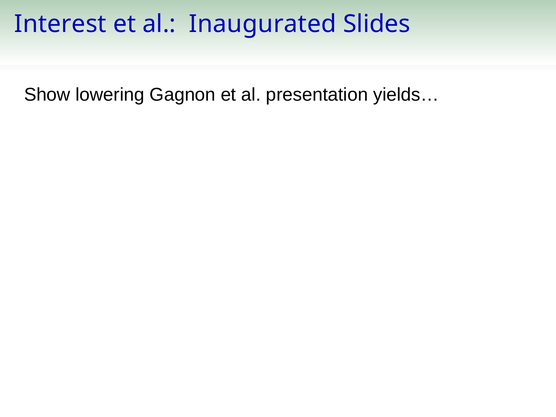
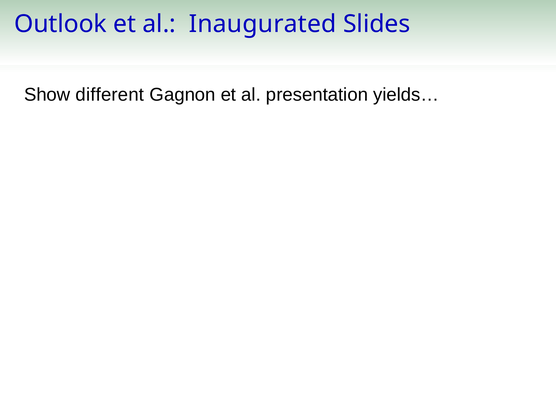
Interest: Interest -> Outlook
lowering: lowering -> different
